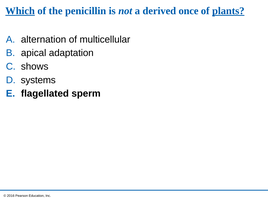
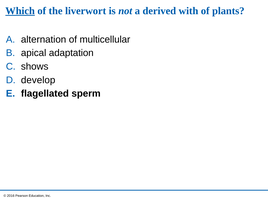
penicillin: penicillin -> liverwort
once: once -> with
plants underline: present -> none
systems: systems -> develop
